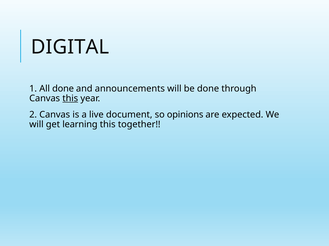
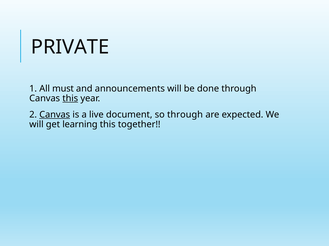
DIGITAL: DIGITAL -> PRIVATE
All done: done -> must
Canvas at (55, 115) underline: none -> present
so opinions: opinions -> through
